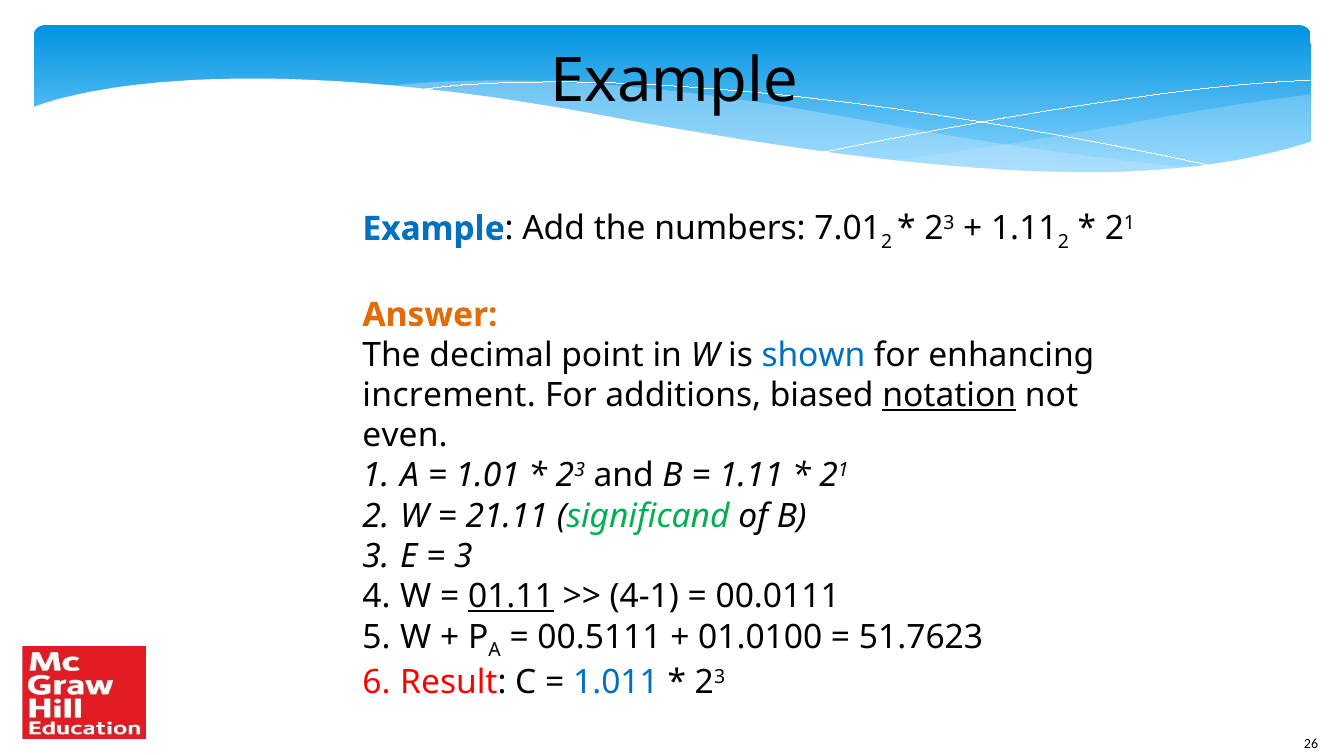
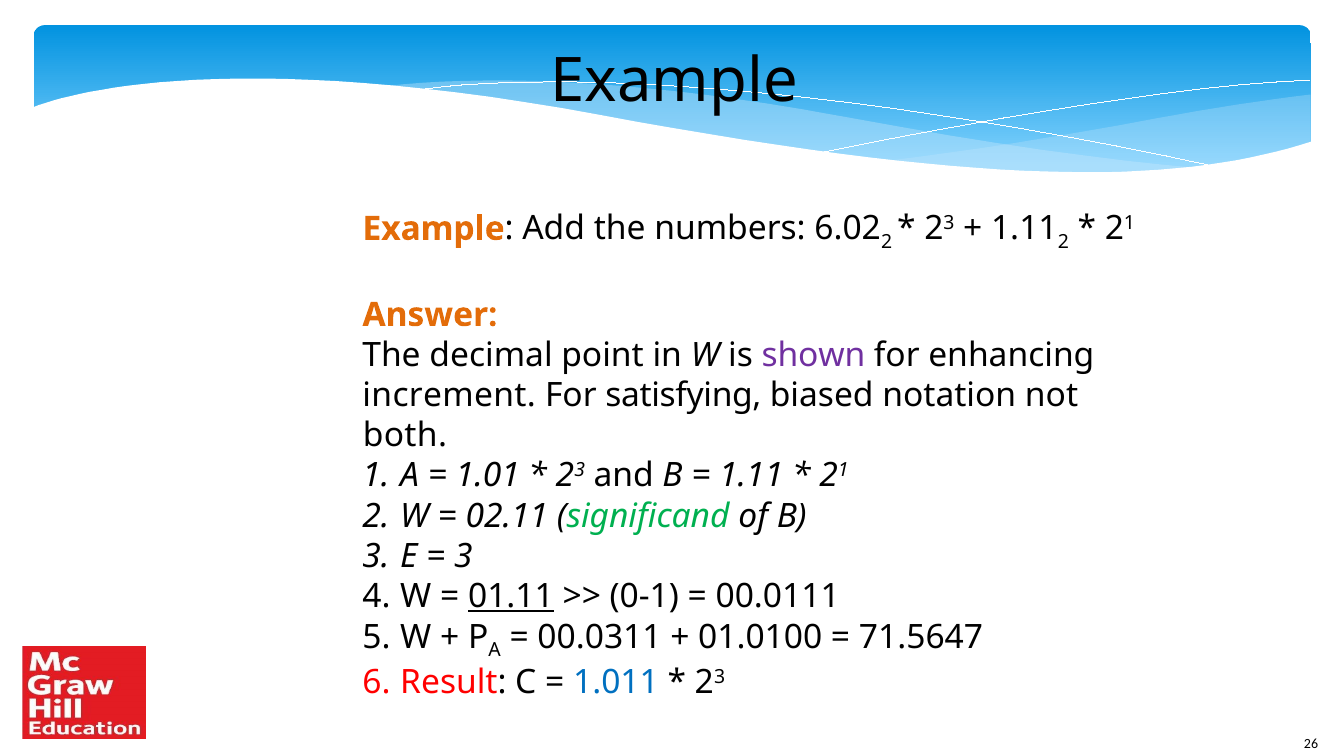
Example at (434, 229) colour: blue -> orange
7.01: 7.01 -> 6.02
shown colour: blue -> purple
additions: additions -> satisfying
notation underline: present -> none
even: even -> both
21.11: 21.11 -> 02.11
4-1: 4-1 -> 0-1
00.5111: 00.5111 -> 00.0311
51.7623: 51.7623 -> 71.5647
